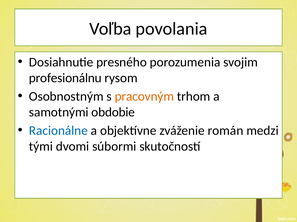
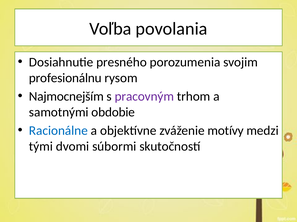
Osobnostným: Osobnostným -> Najmocnejším
pracovným colour: orange -> purple
román: román -> motívy
